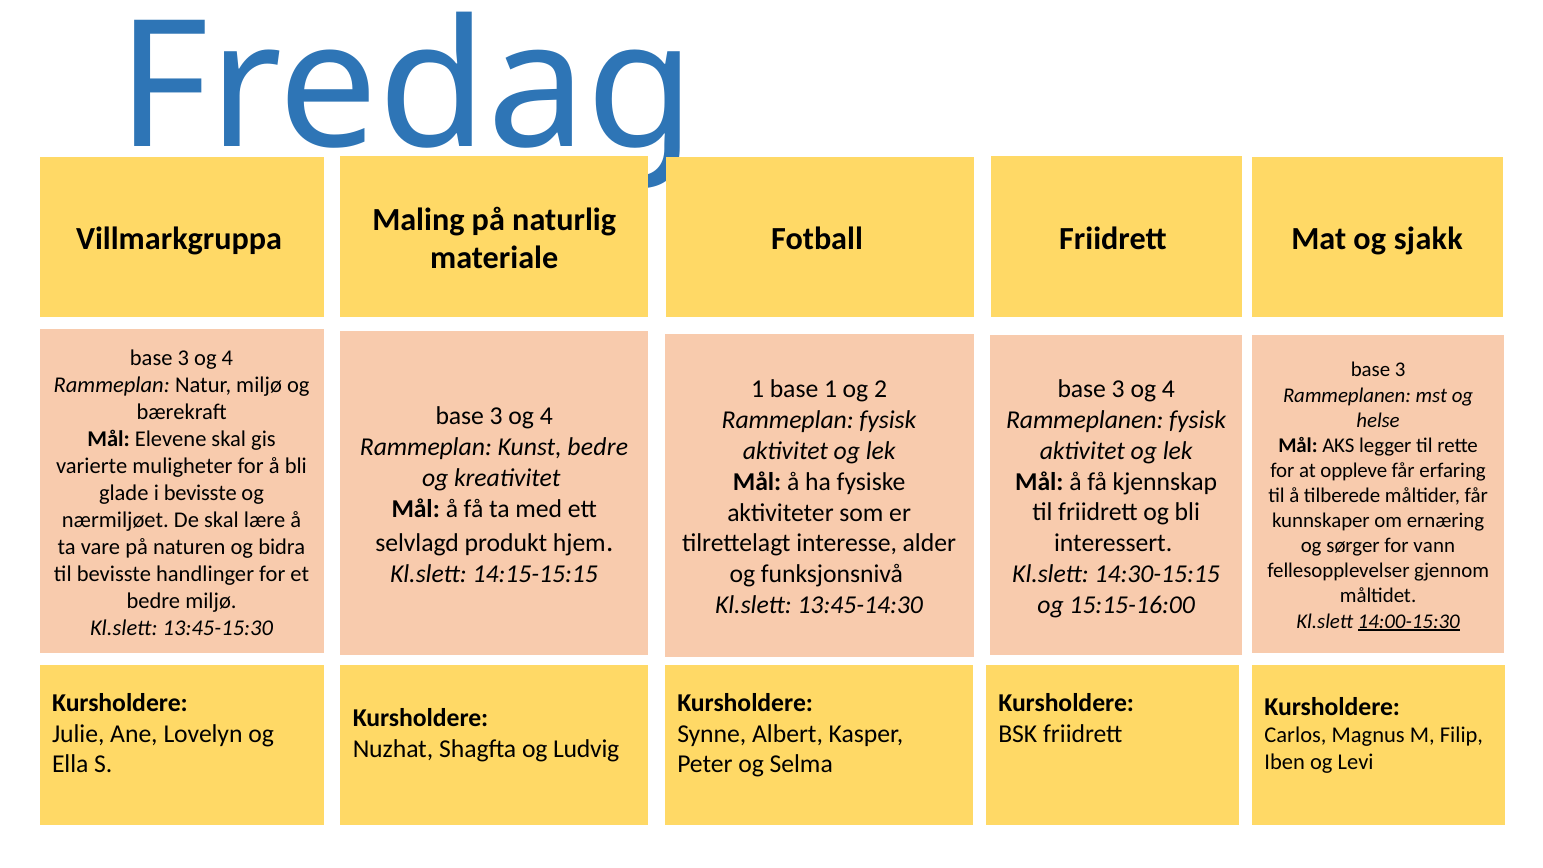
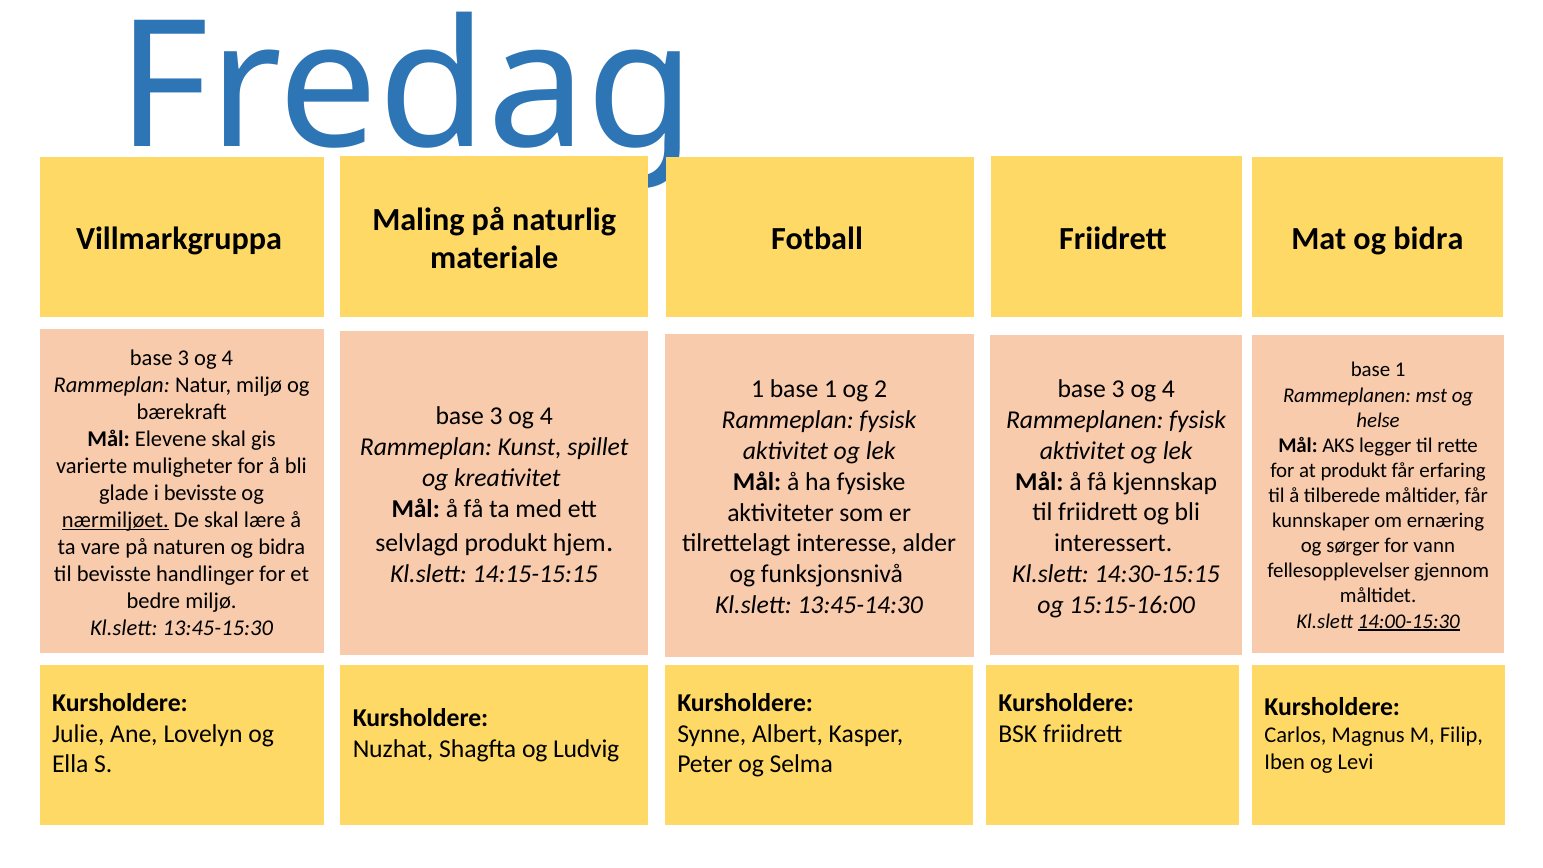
Mat og sjakk: sjakk -> bidra
3 at (1400, 370): 3 -> 1
Kunst bedre: bedre -> spillet
at oppleve: oppleve -> produkt
nærmiljøet underline: none -> present
